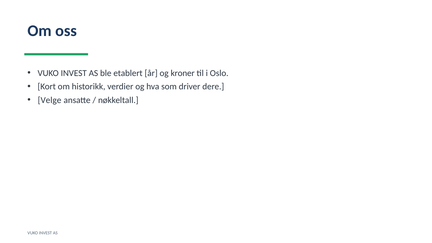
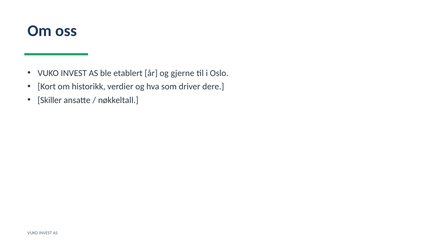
kroner: kroner -> gjerne
Velge: Velge -> Skiller
